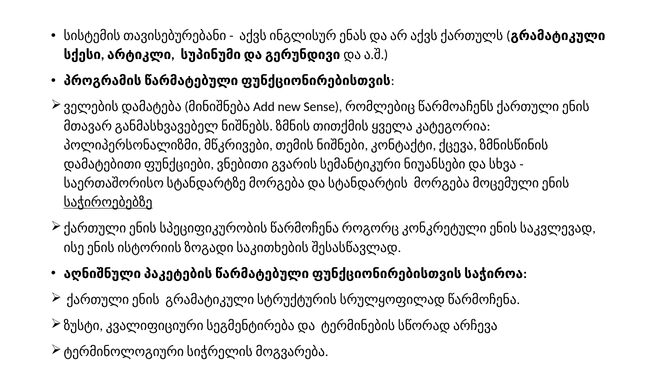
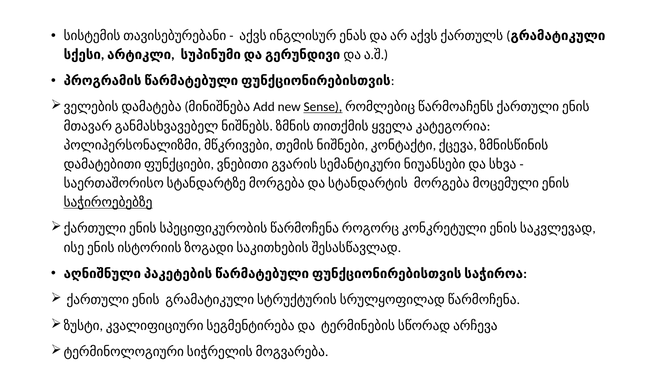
Sense underline: none -> present
